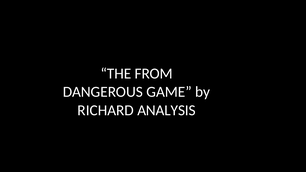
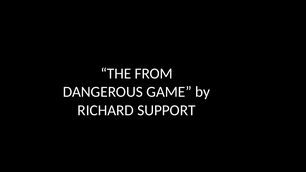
ANALYSIS: ANALYSIS -> SUPPORT
